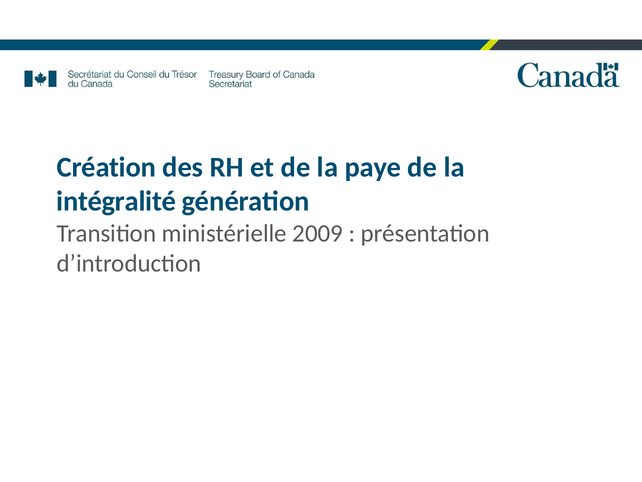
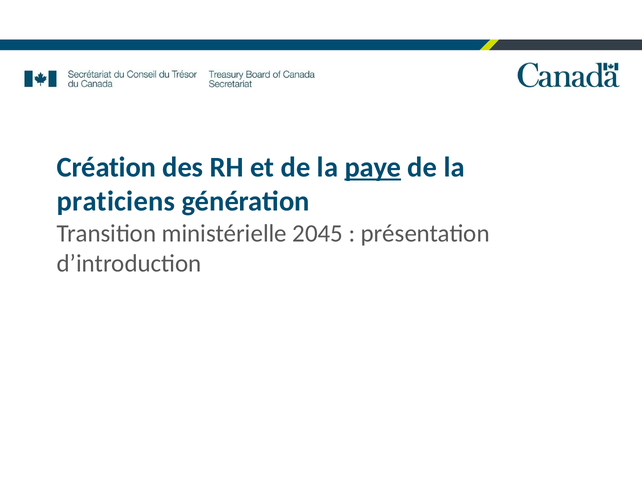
paye underline: none -> present
intégralité: intégralité -> praticiens
2009: 2009 -> 2045
